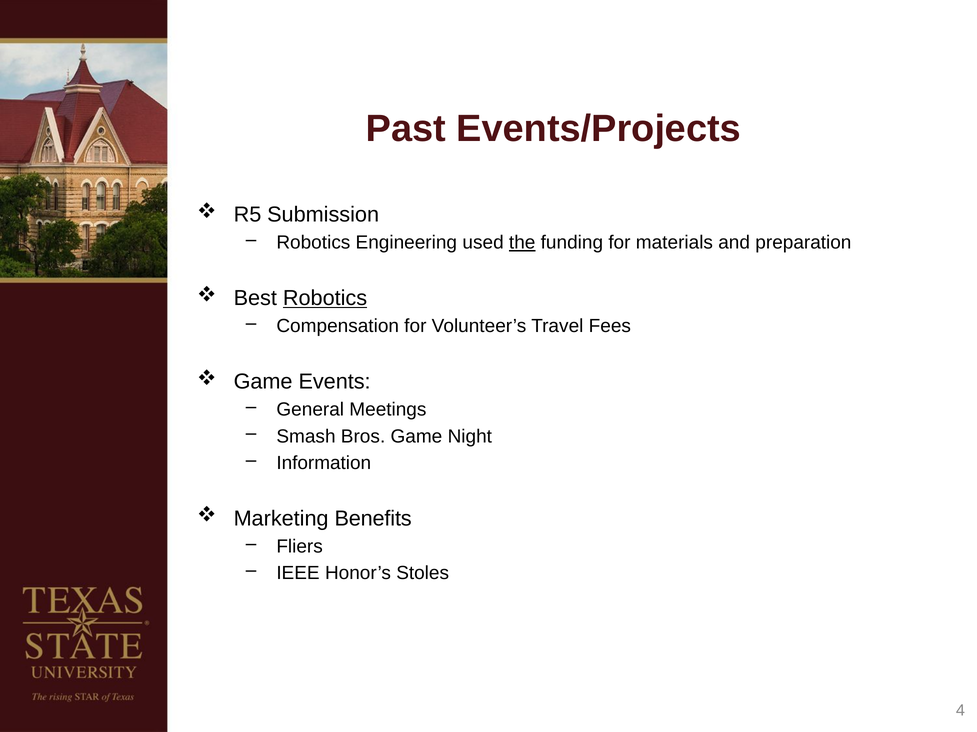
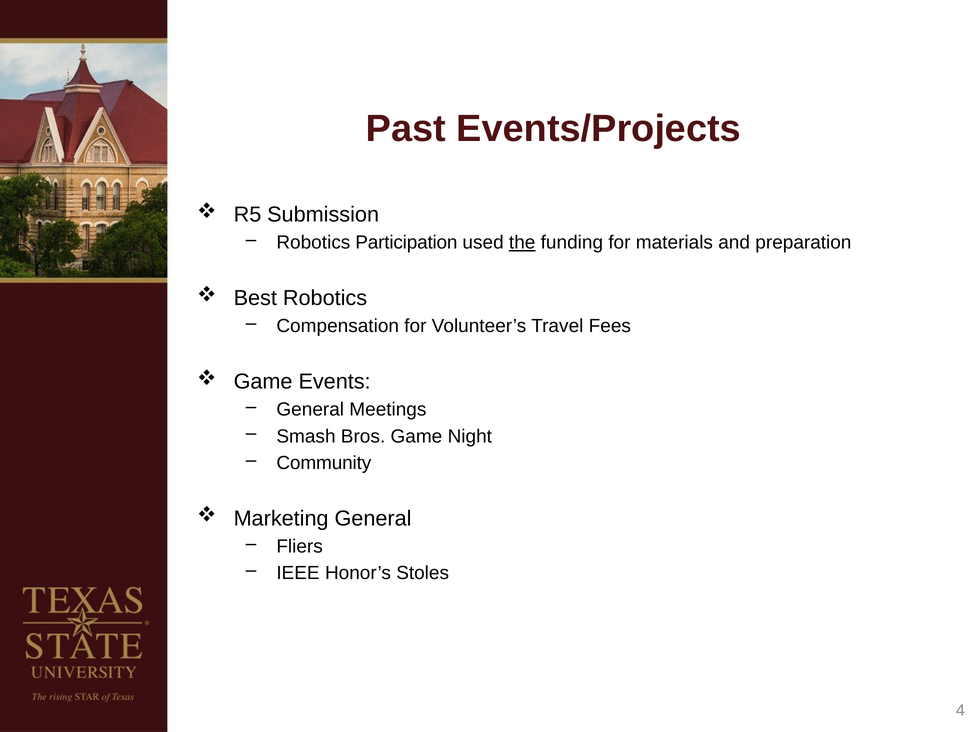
Engineering: Engineering -> Participation
Robotics at (325, 298) underline: present -> none
Information: Information -> Community
Marketing Benefits: Benefits -> General
